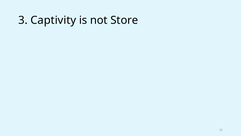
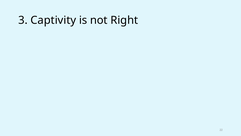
Store: Store -> Right
